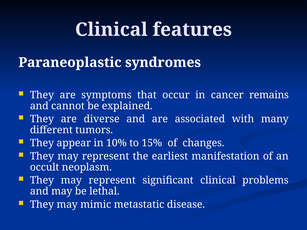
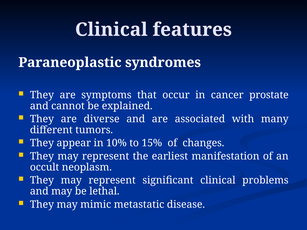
remains: remains -> prostate
